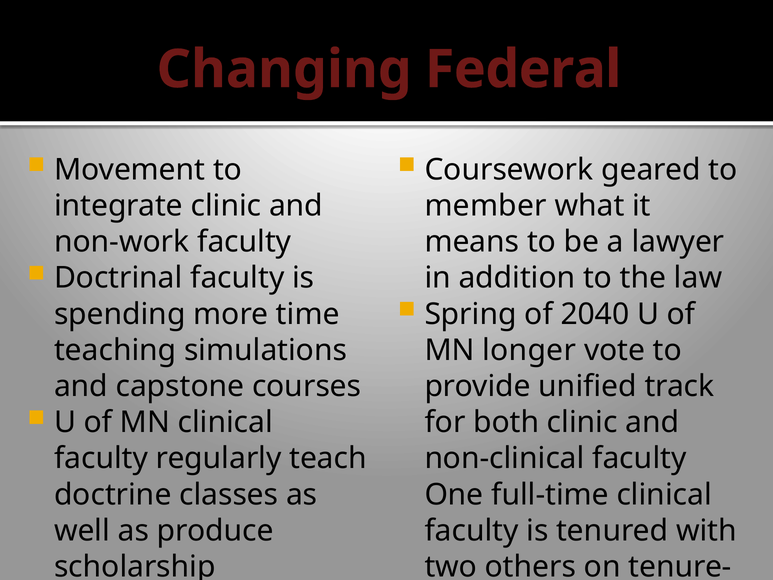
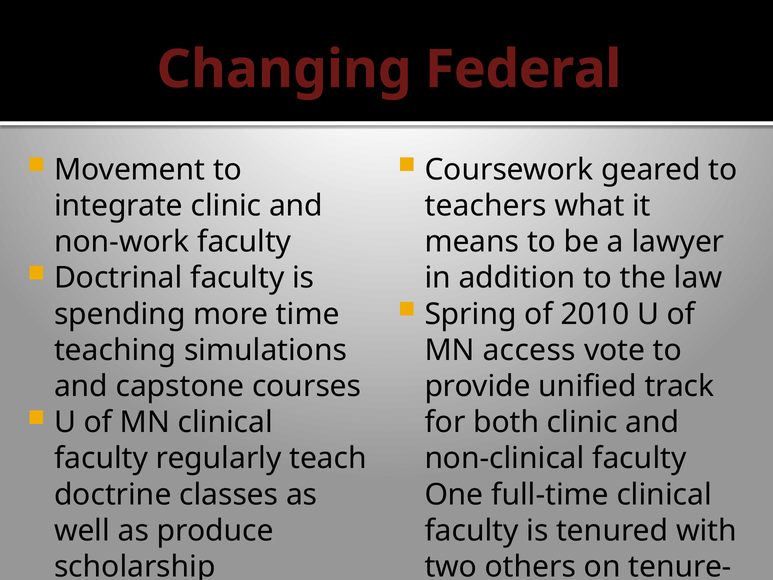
member: member -> teachers
2040: 2040 -> 2010
longer: longer -> access
